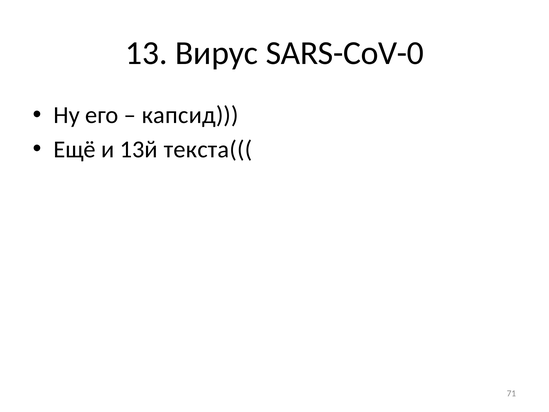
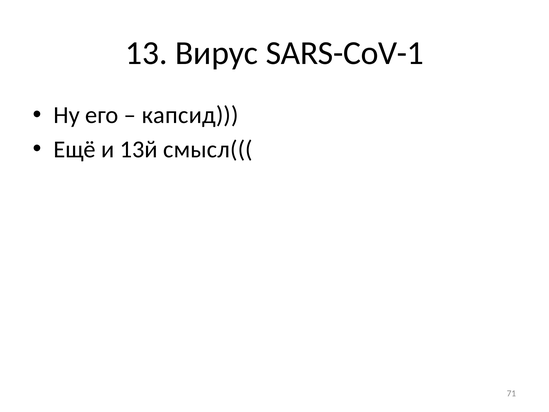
SARS-CoV-0: SARS-CoV-0 -> SARS-CoV-1
текста(((: текста((( -> смысл(((
